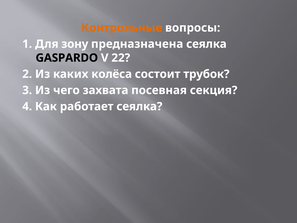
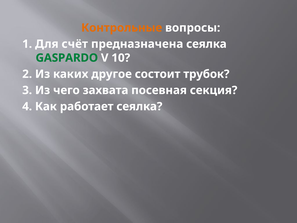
зону: зону -> счёт
GASPARDO colour: black -> green
22: 22 -> 10
колёса: колёса -> другое
